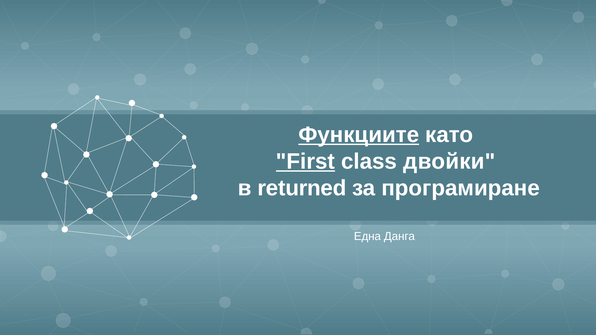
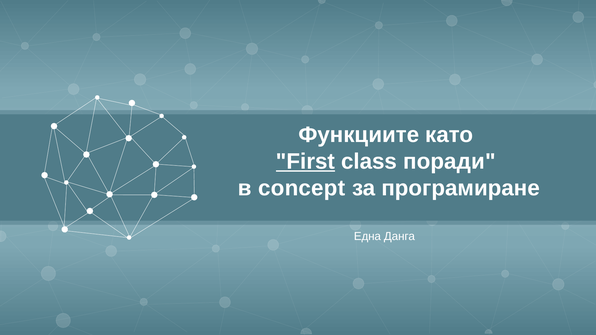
Функциите underline: present -> none
двойки: двойки -> поради
returned: returned -> concept
